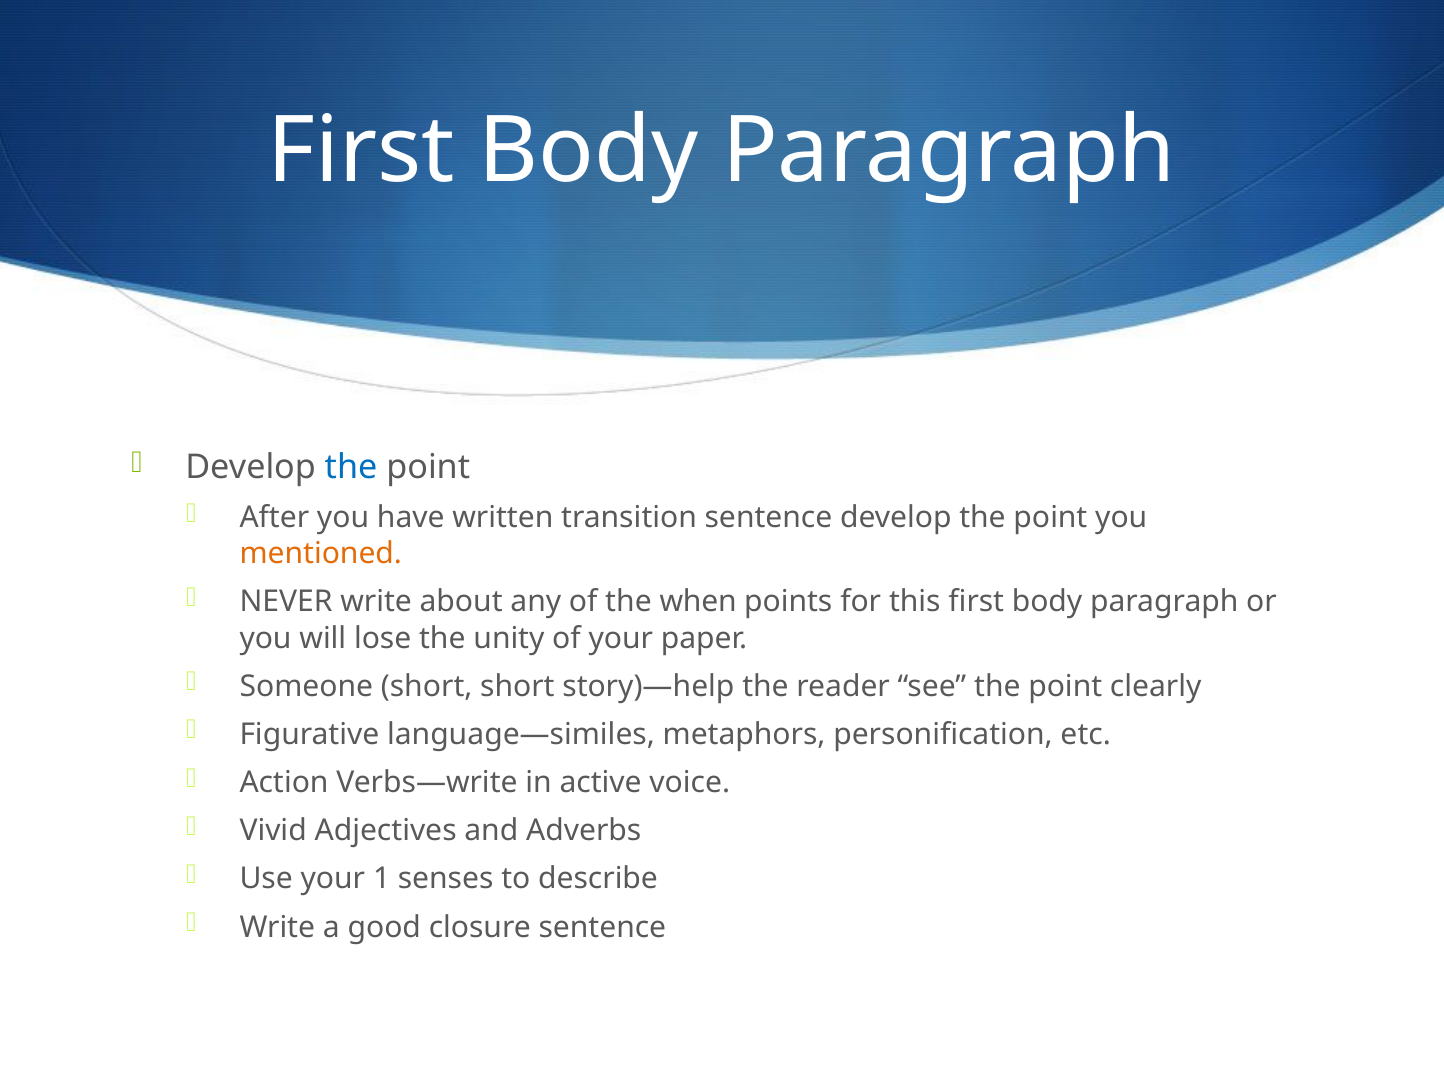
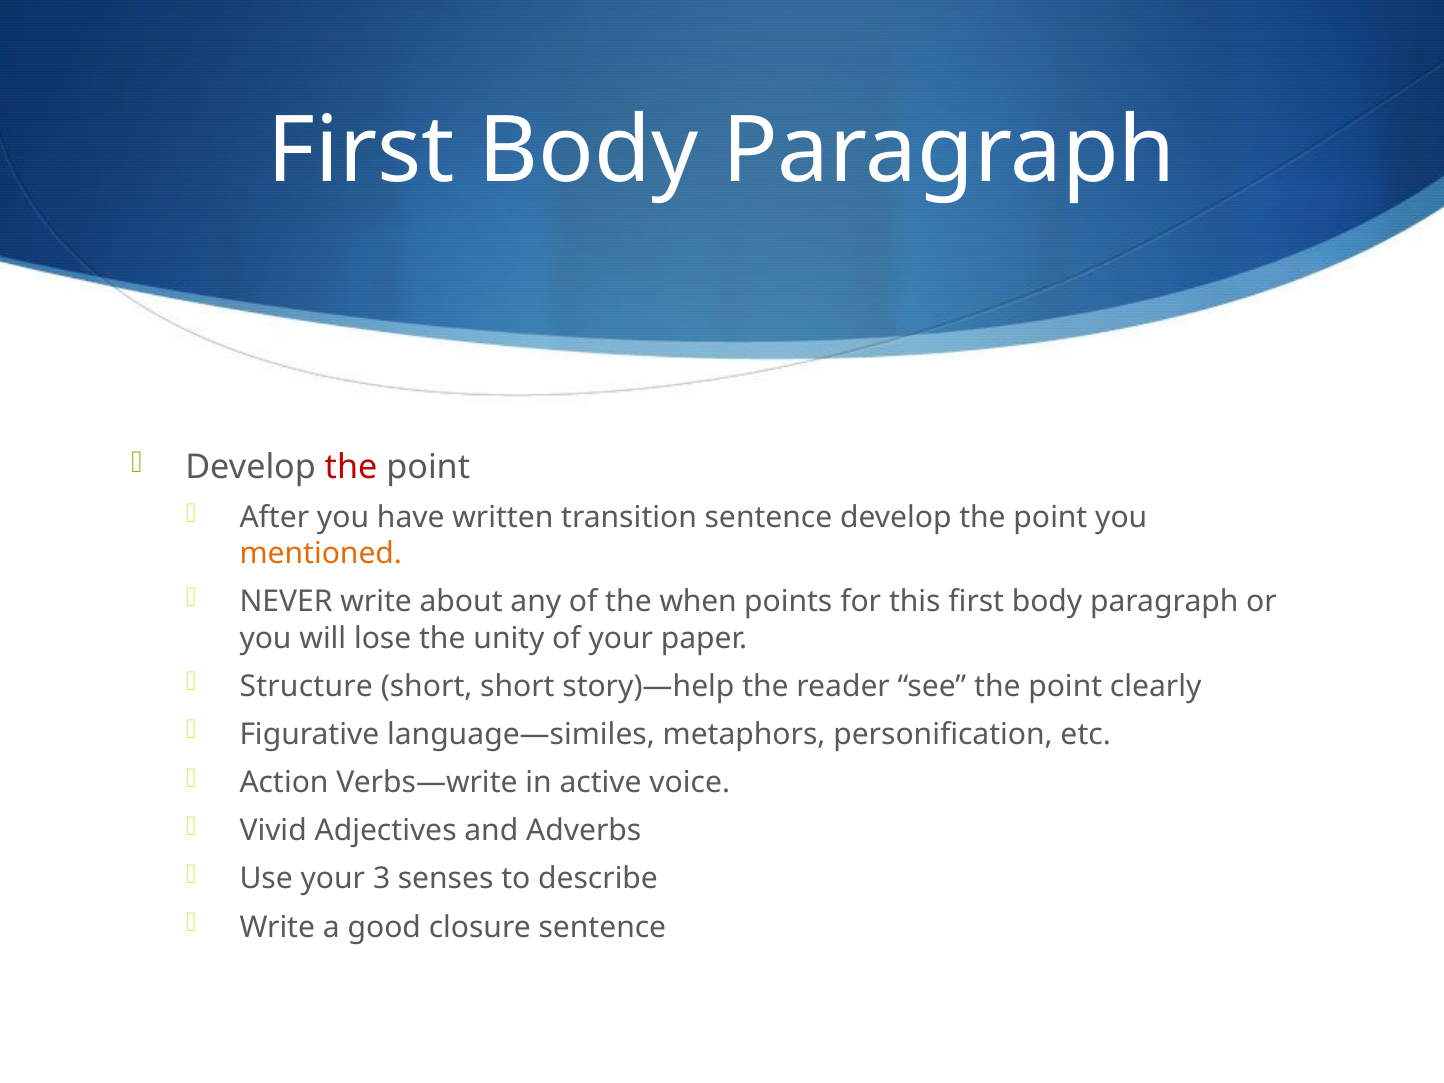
the at (351, 468) colour: blue -> red
Someone: Someone -> Structure
1: 1 -> 3
